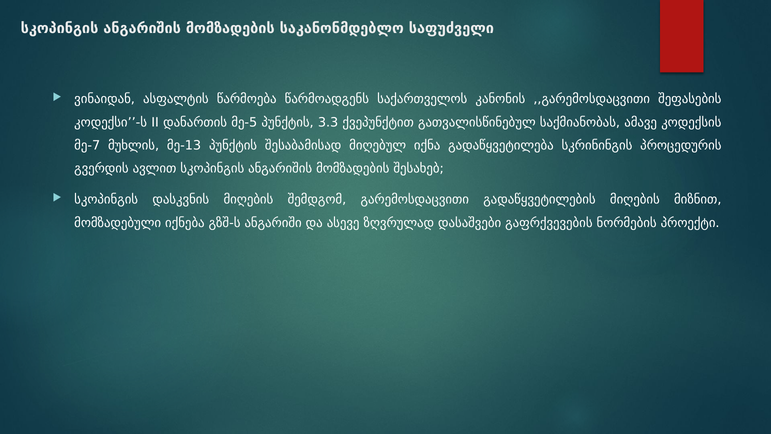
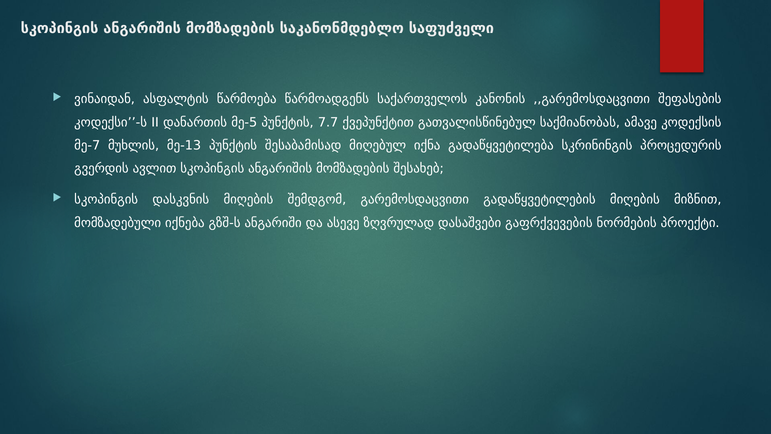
3.3: 3.3 -> 7.7
